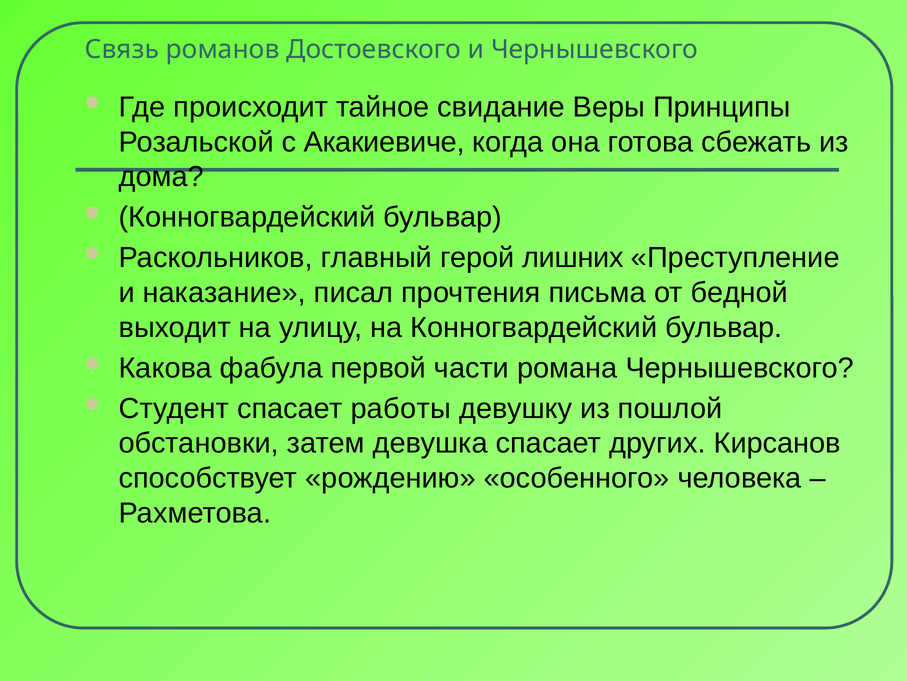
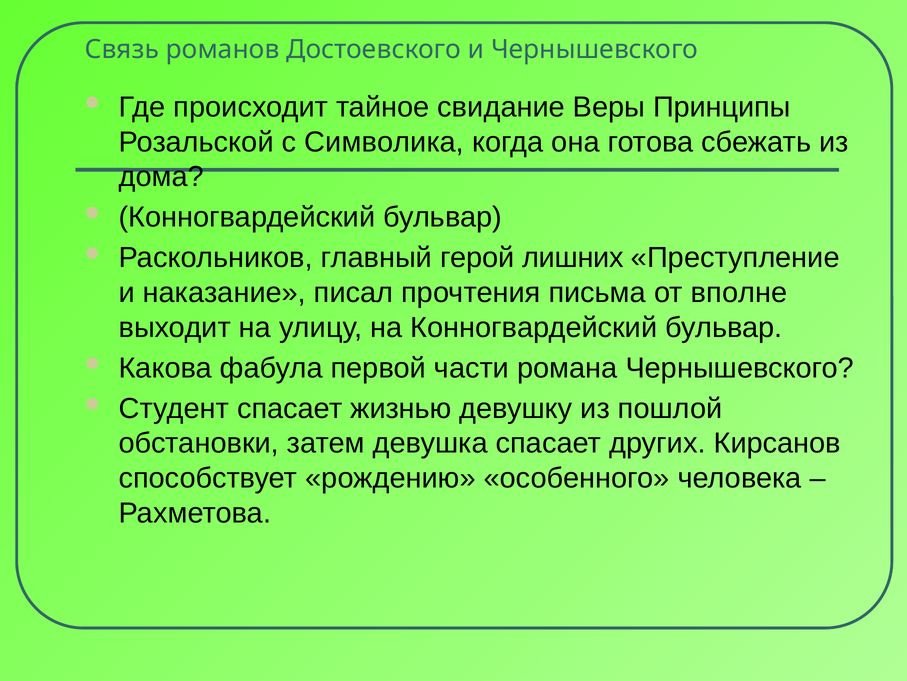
Акакиевиче: Акакиевиче -> Символика
бедной: бедной -> вполне
работы: работы -> жизнью
